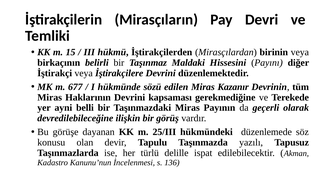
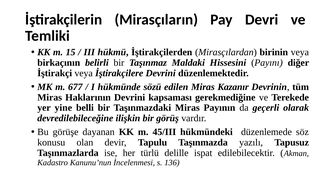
ayni: ayni -> yine
25/III: 25/III -> 45/III
